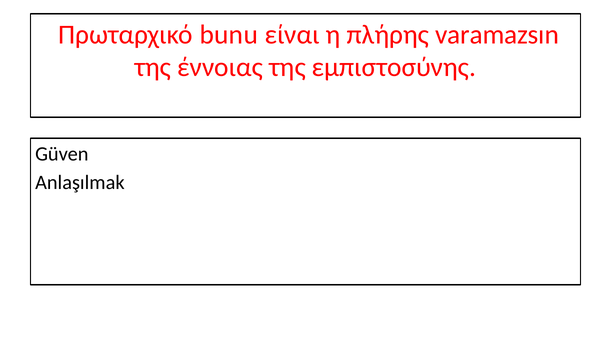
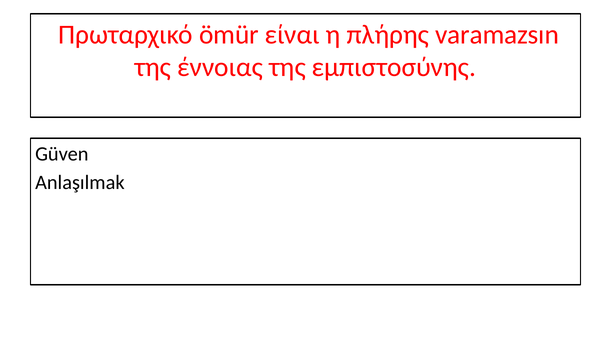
bunu: bunu -> ömür
